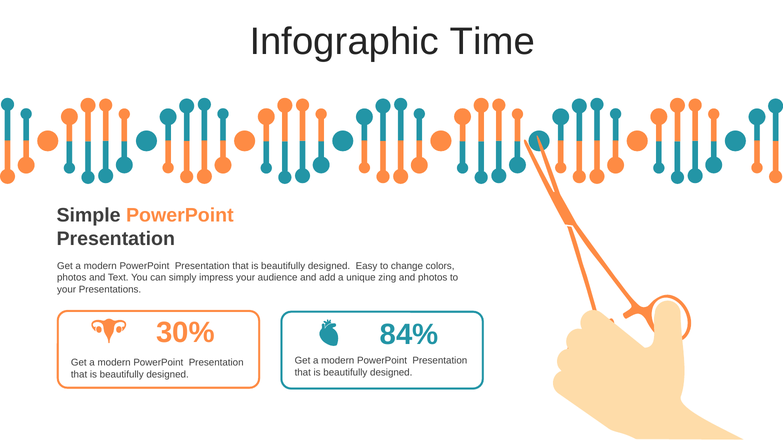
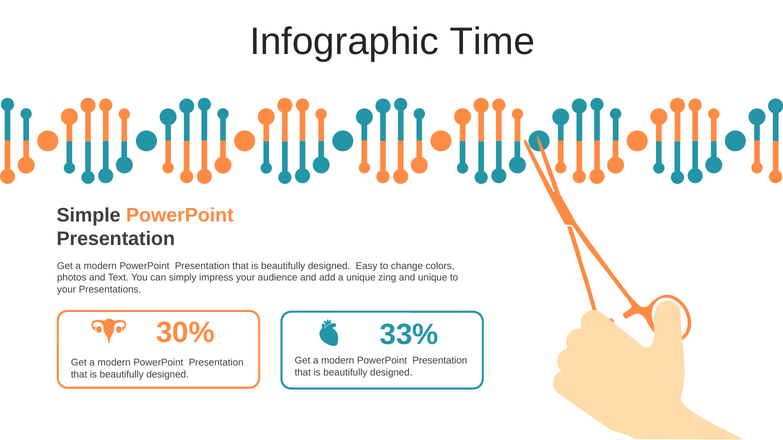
and photos: photos -> unique
84%: 84% -> 33%
